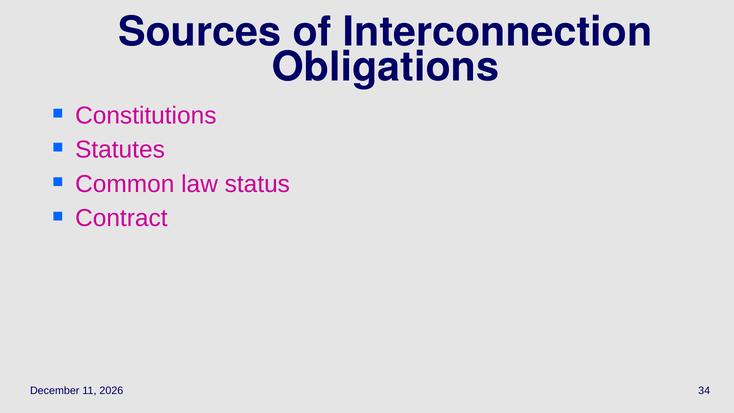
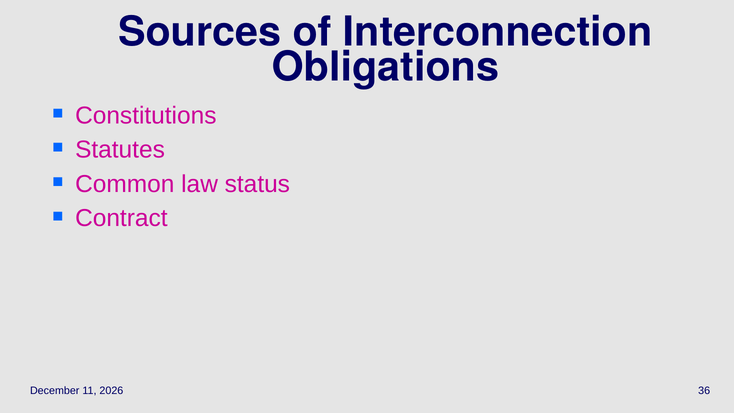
34: 34 -> 36
